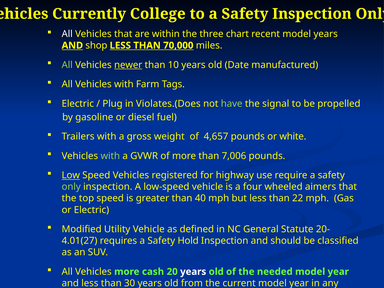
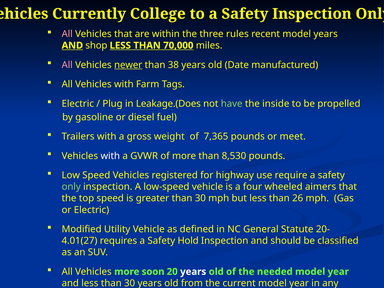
All at (67, 34) colour: white -> pink
chart: chart -> rules
All at (67, 65) colour: light green -> pink
10: 10 -> 38
Violates.(Does: Violates.(Does -> Leakage.(Does
signal: signal -> inside
4,657: 4,657 -> 7,365
white: white -> meet
with at (110, 156) colour: light green -> white
7,006: 7,006 -> 8,530
Low underline: present -> none
greater than 40: 40 -> 30
22: 22 -> 26
cash: cash -> soon
